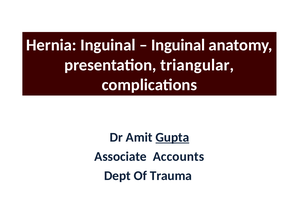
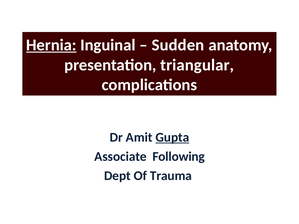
Hernia underline: none -> present
Inguinal at (178, 45): Inguinal -> Sudden
Accounts: Accounts -> Following
